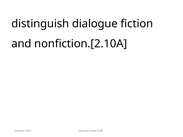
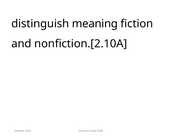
dialogue: dialogue -> meaning
